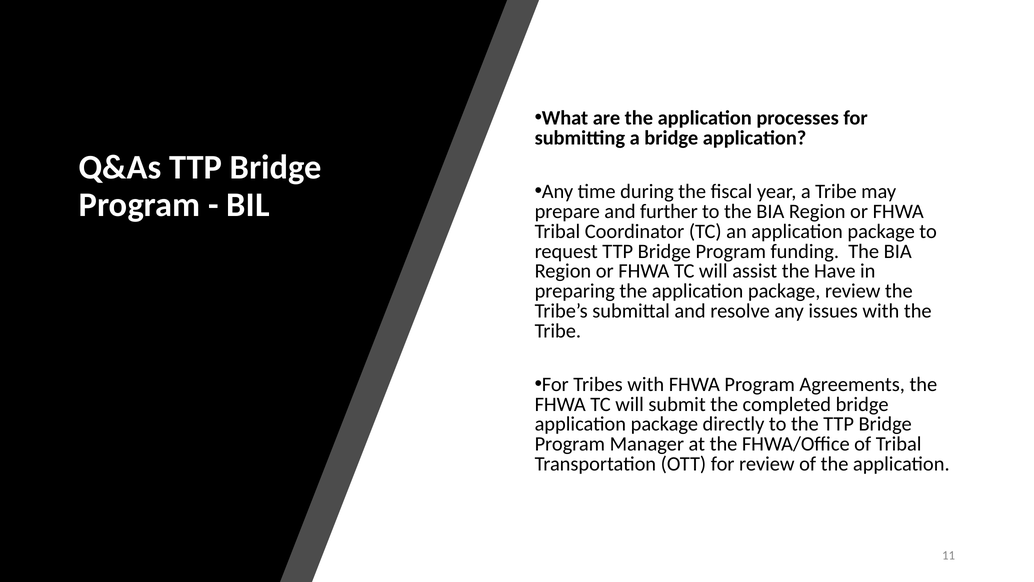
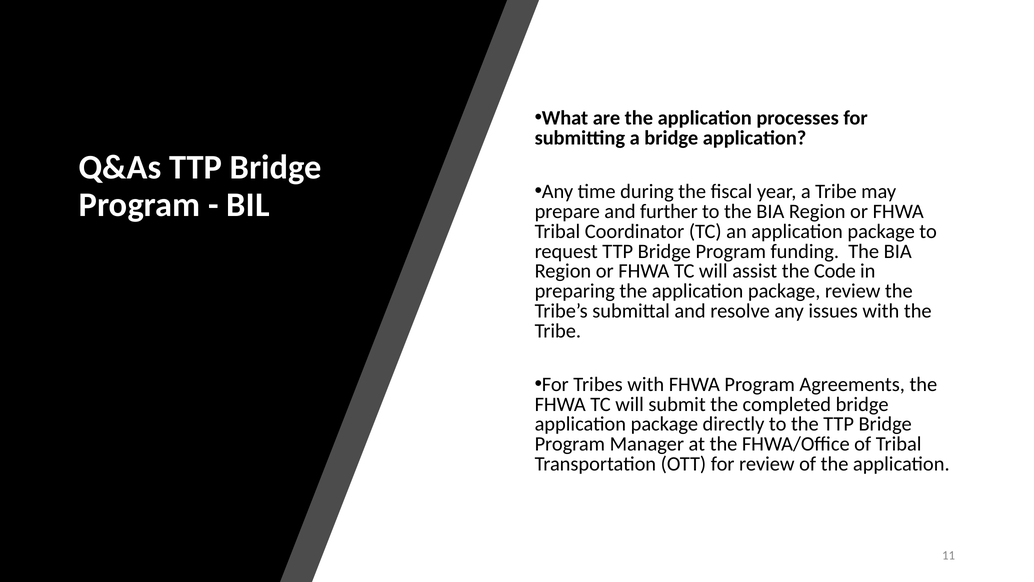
Have: Have -> Code
